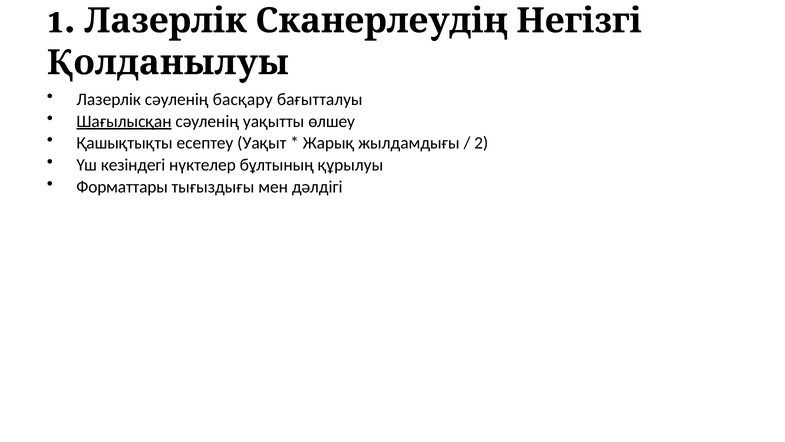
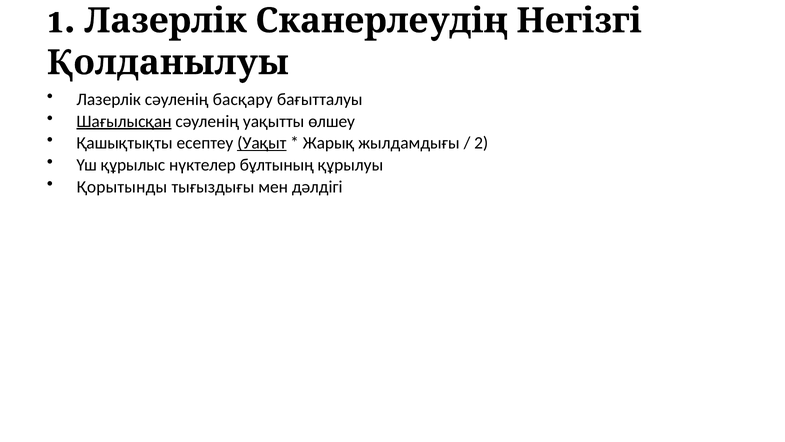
Уақыт underline: none -> present
кезіндегі: кезіндегі -> құрылыс
Форматтары: Форматтары -> Қорытынды
